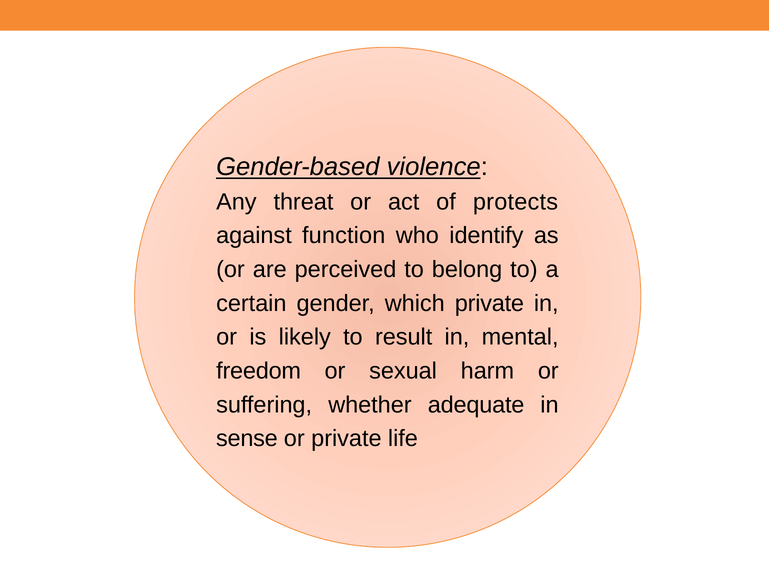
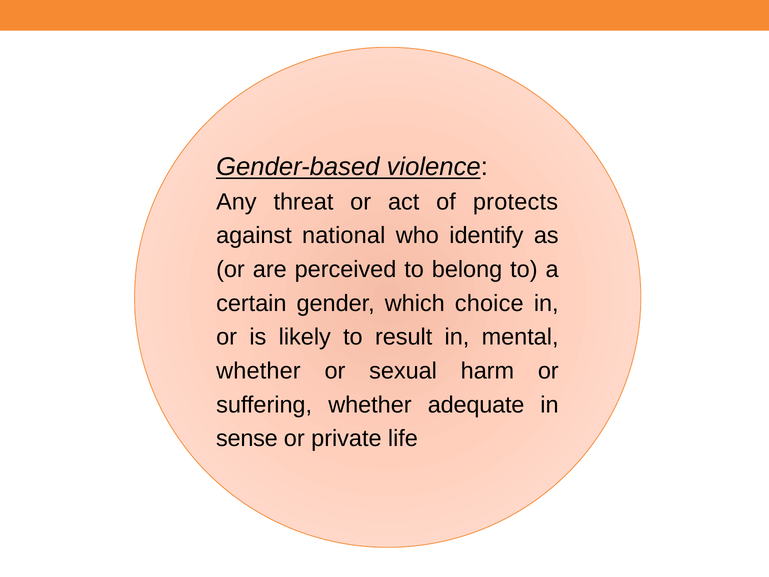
function: function -> national
which private: private -> choice
freedom at (259, 371): freedom -> whether
